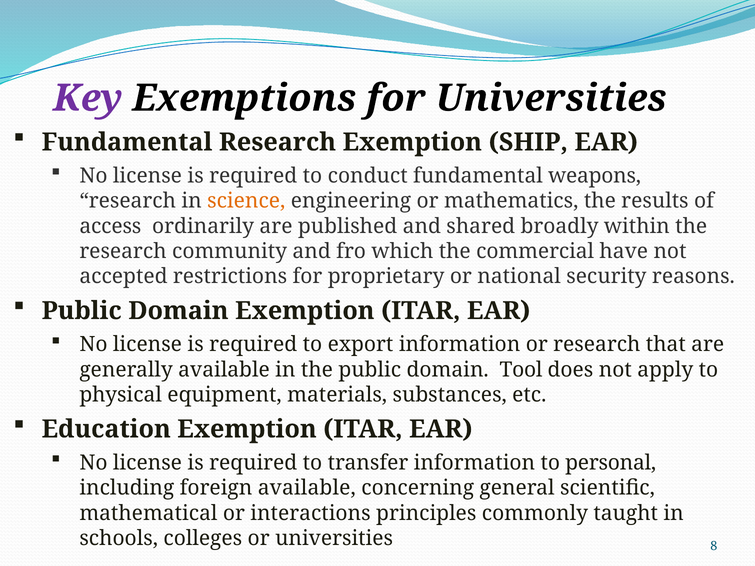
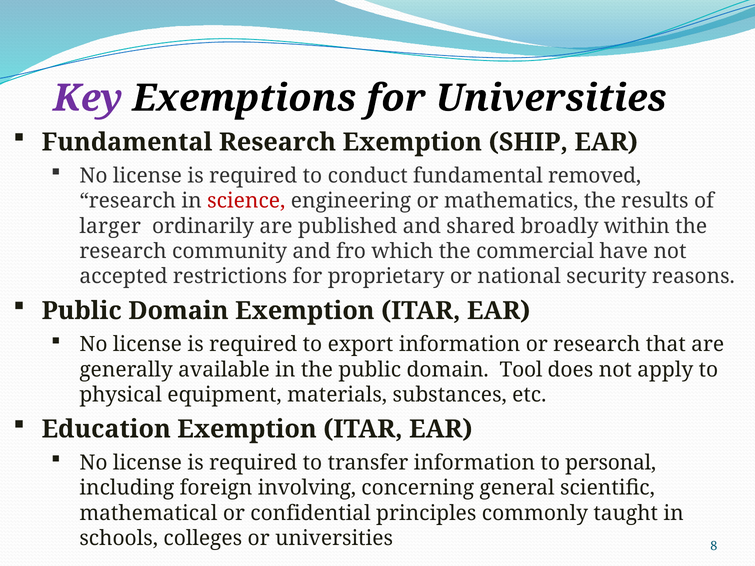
weapons: weapons -> removed
science colour: orange -> red
access: access -> larger
foreign available: available -> involving
interactions: interactions -> confidential
